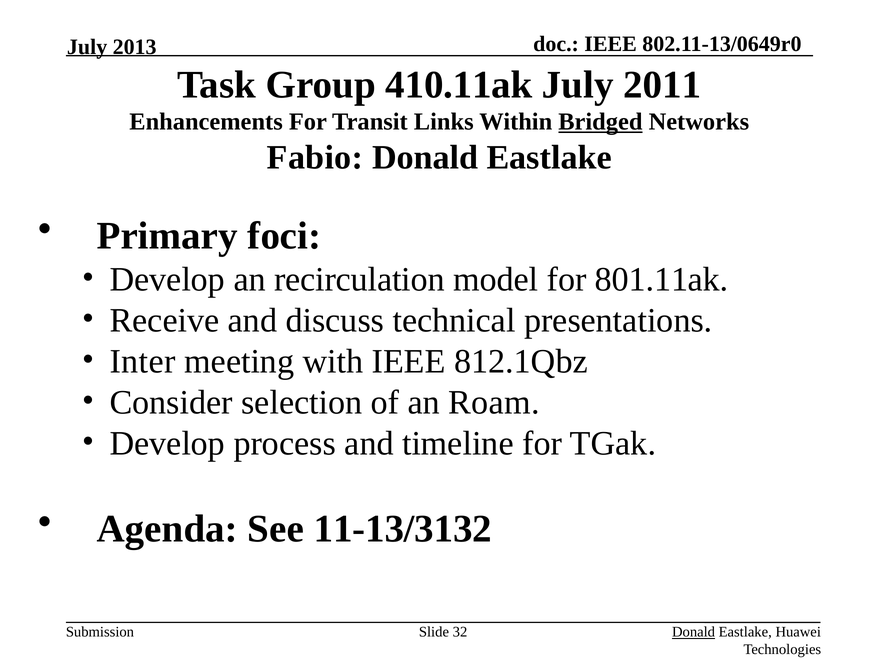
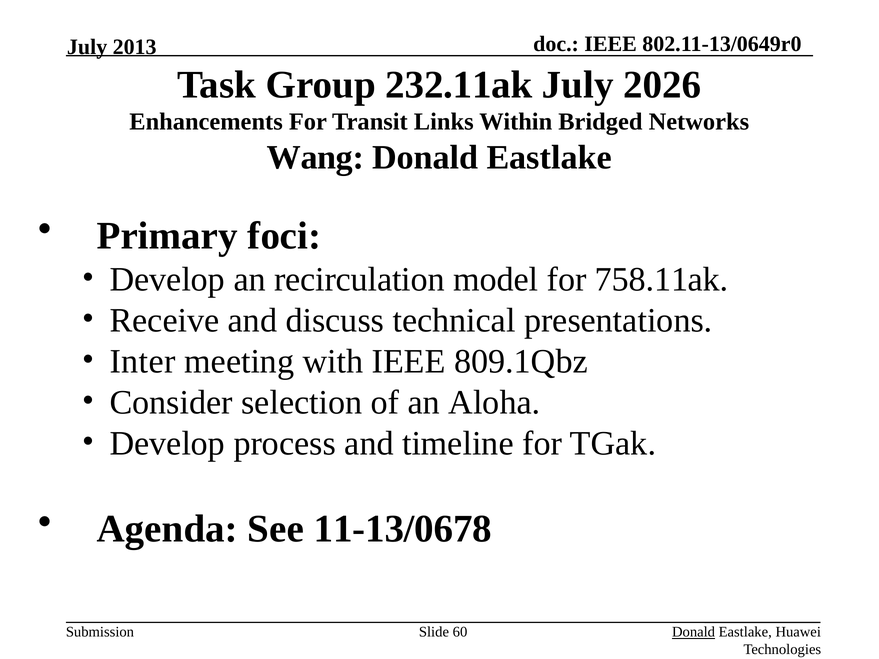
410.11ak: 410.11ak -> 232.11ak
2011: 2011 -> 2026
Bridged underline: present -> none
Fabio: Fabio -> Wang
801.11ak: 801.11ak -> 758.11ak
812.1Qbz: 812.1Qbz -> 809.1Qbz
Roam: Roam -> Aloha
11-13/3132: 11-13/3132 -> 11-13/0678
32: 32 -> 60
